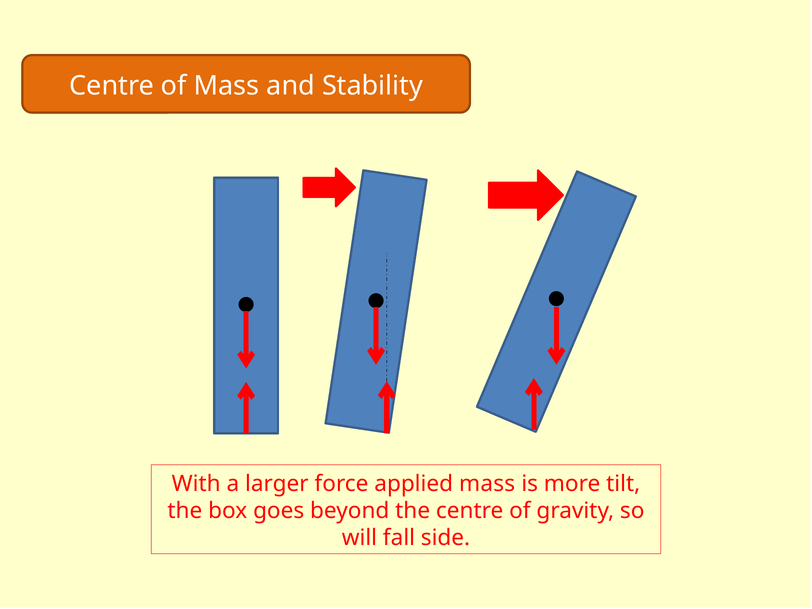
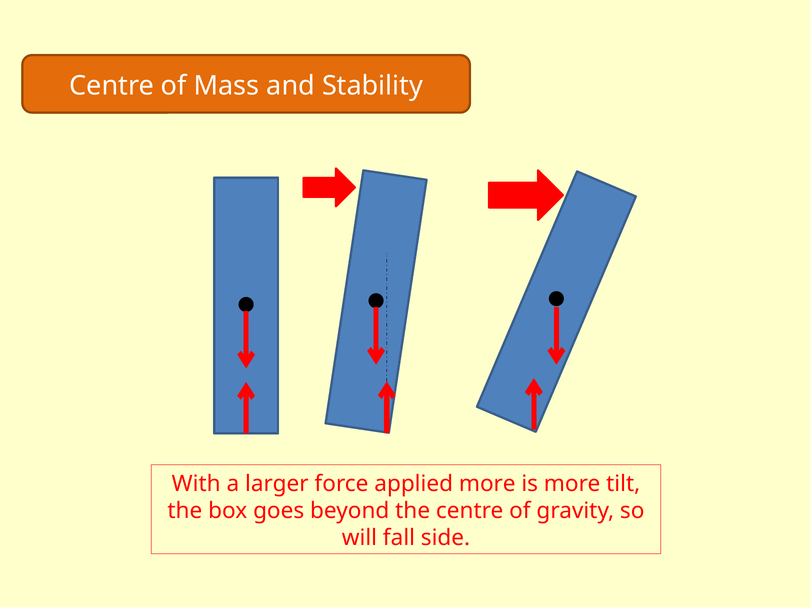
applied mass: mass -> more
